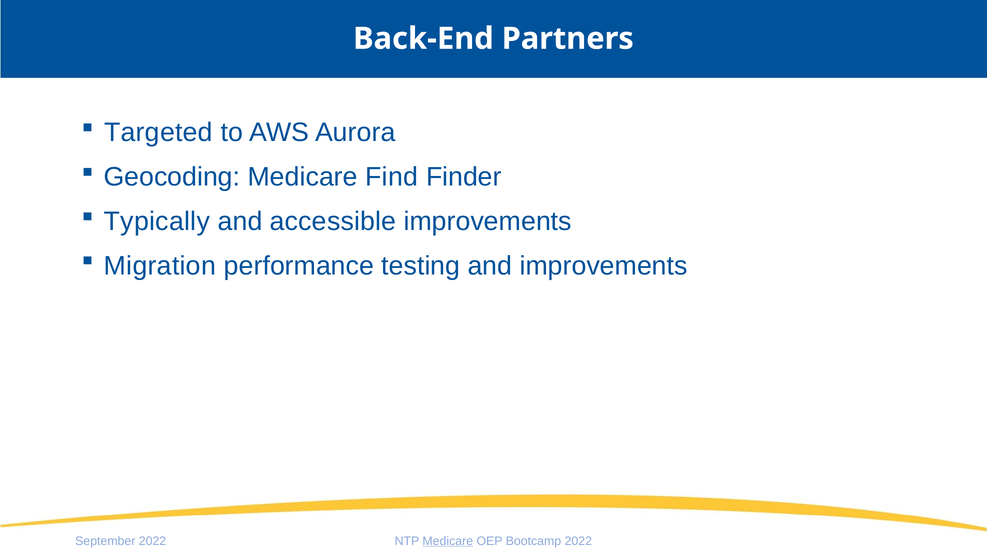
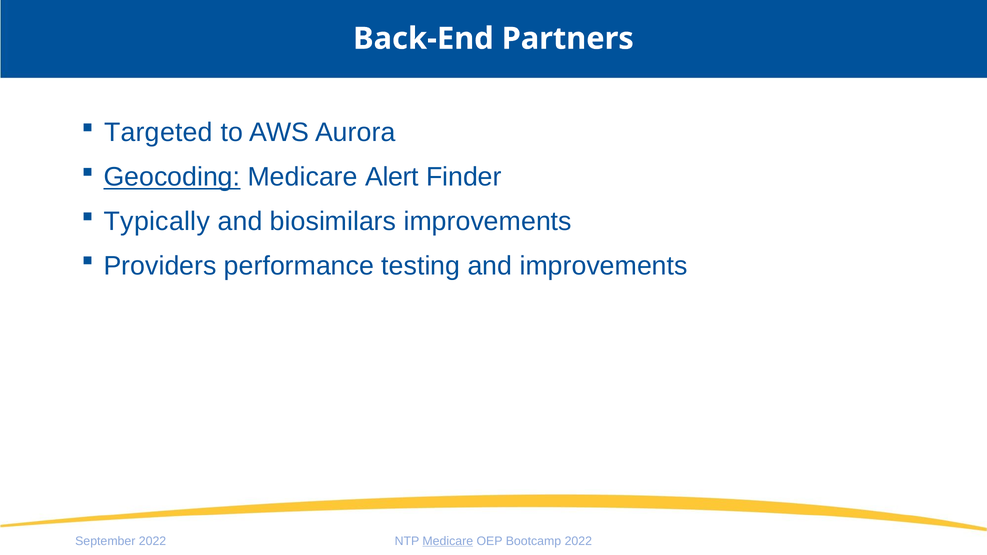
Geocoding underline: none -> present
Find: Find -> Alert
accessible: accessible -> biosimilars
Migration: Migration -> Providers
